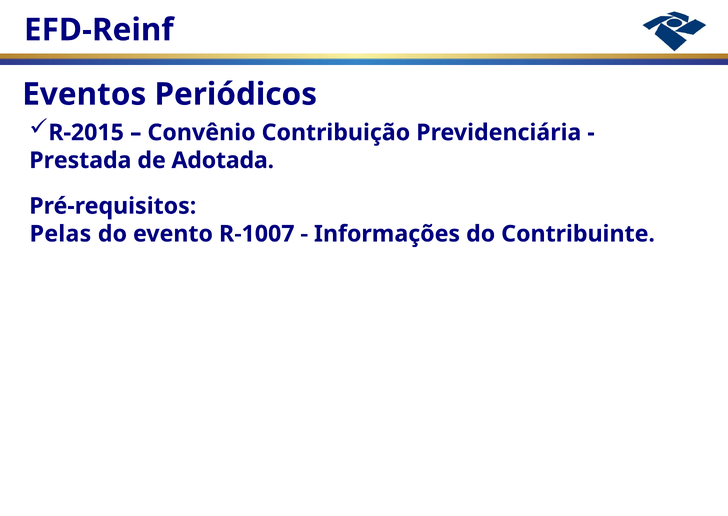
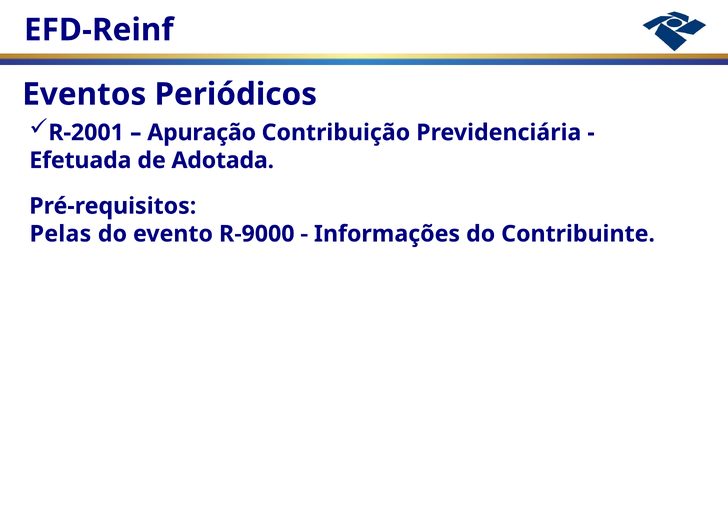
R-2015: R-2015 -> R-2001
Convênio: Convênio -> Apuração
Prestada: Prestada -> Efetuada
R-1007: R-1007 -> R-9000
